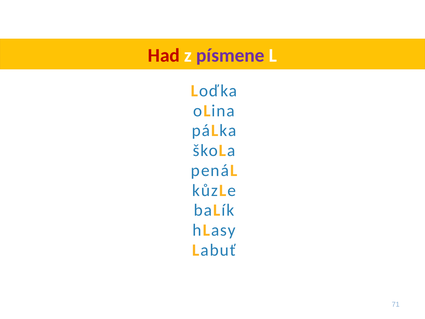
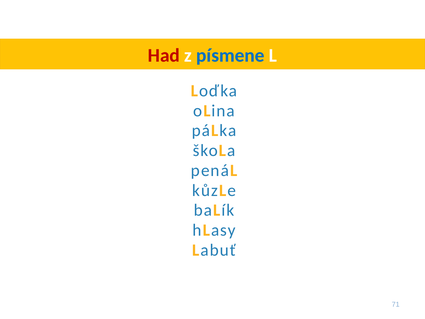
písmene colour: purple -> blue
